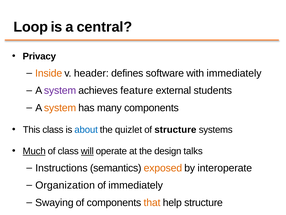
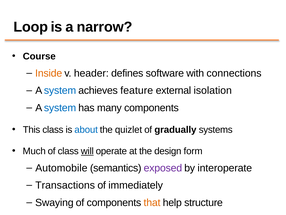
central: central -> narrow
Privacy: Privacy -> Course
with immediately: immediately -> connections
system at (60, 90) colour: purple -> blue
students: students -> isolation
system at (60, 108) colour: orange -> blue
of structure: structure -> gradually
Much underline: present -> none
talks: talks -> form
Instructions: Instructions -> Automobile
exposed colour: orange -> purple
Organization: Organization -> Transactions
